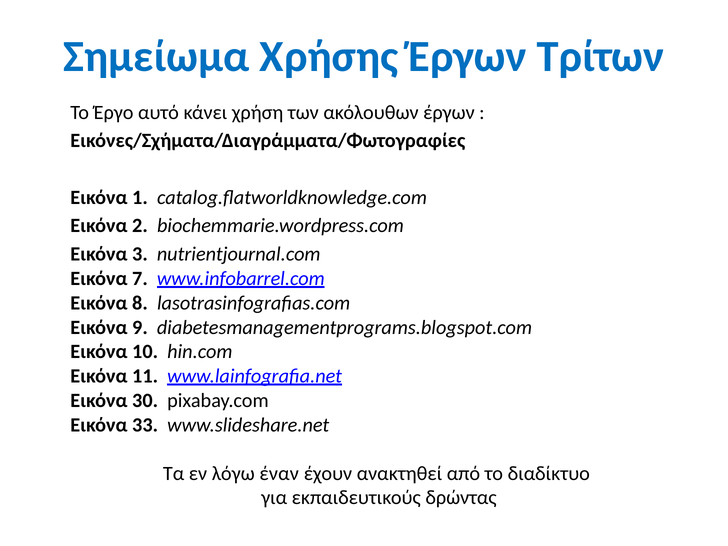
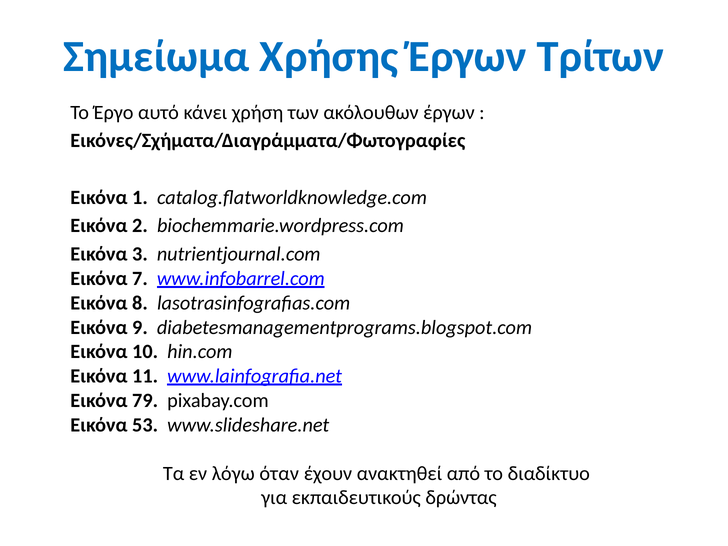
30: 30 -> 79
33: 33 -> 53
έναν: έναν -> όταν
